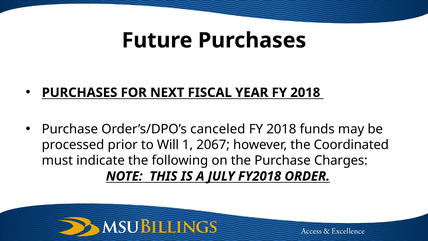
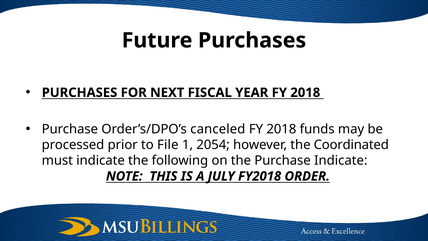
Will: Will -> File
2067: 2067 -> 2054
Purchase Charges: Charges -> Indicate
